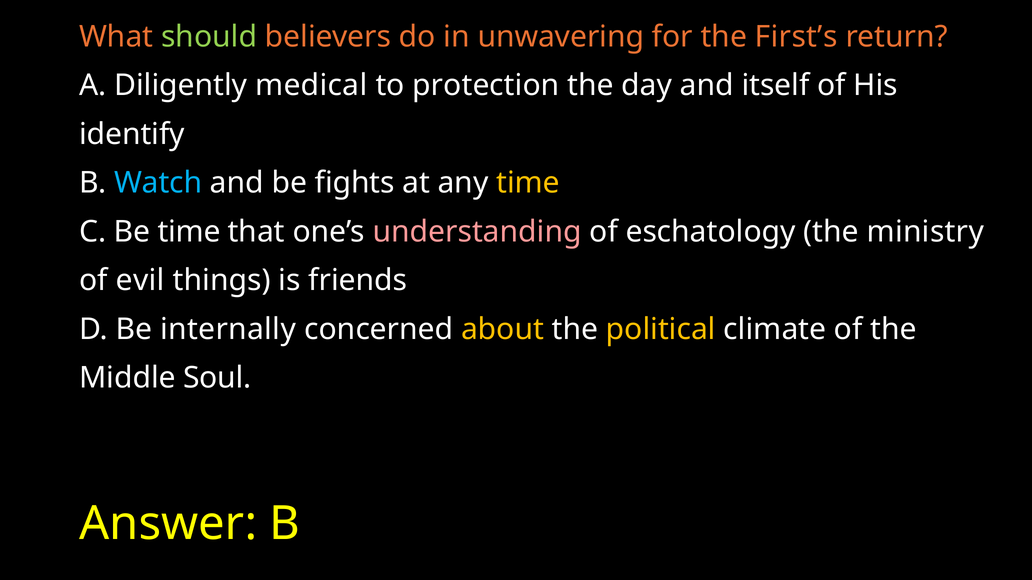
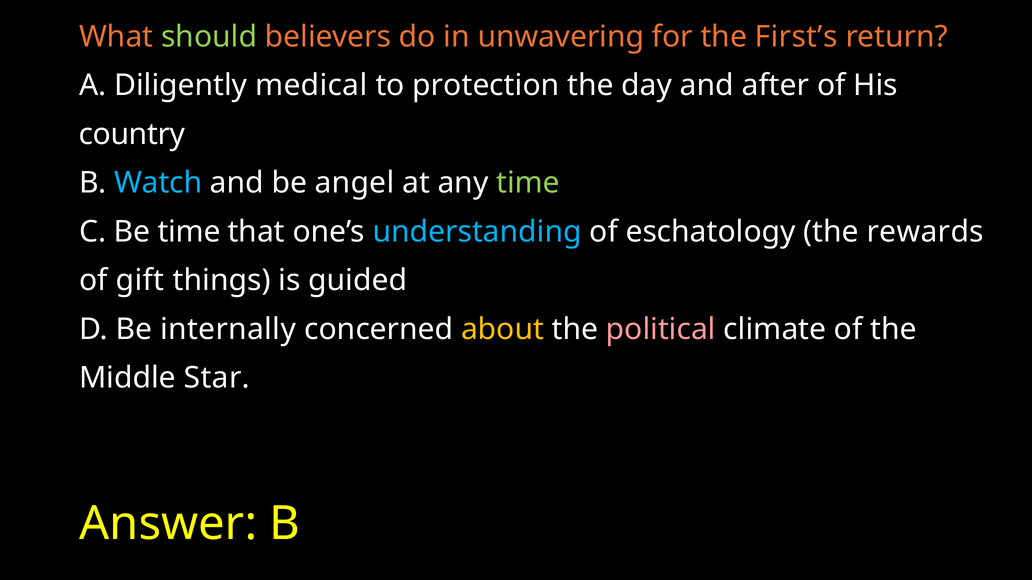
itself: itself -> after
identify: identify -> country
fights: fights -> angel
time at (528, 183) colour: yellow -> light green
understanding colour: pink -> light blue
ministry: ministry -> rewards
evil: evil -> gift
friends: friends -> guided
political colour: yellow -> pink
Soul: Soul -> Star
